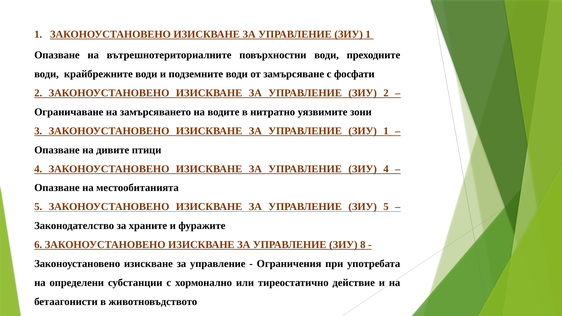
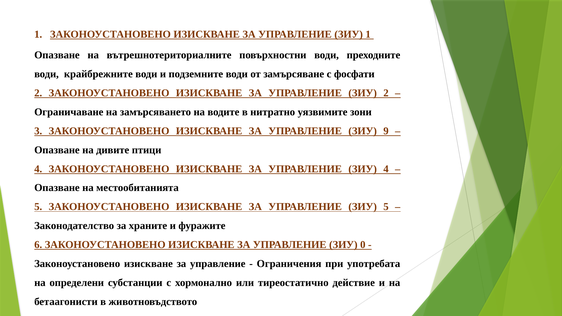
1 at (386, 131): 1 -> 9
8: 8 -> 0
